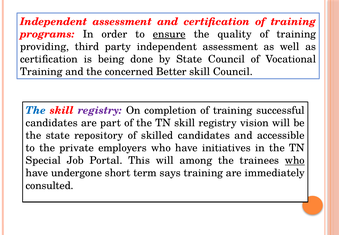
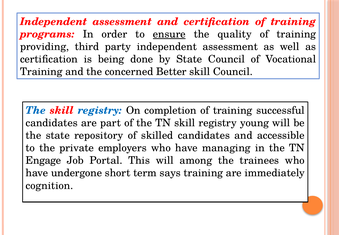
registry at (100, 110) colour: purple -> blue
vision: vision -> young
initiatives: initiatives -> managing
Special: Special -> Engage
who at (295, 160) underline: present -> none
consulted: consulted -> cognition
